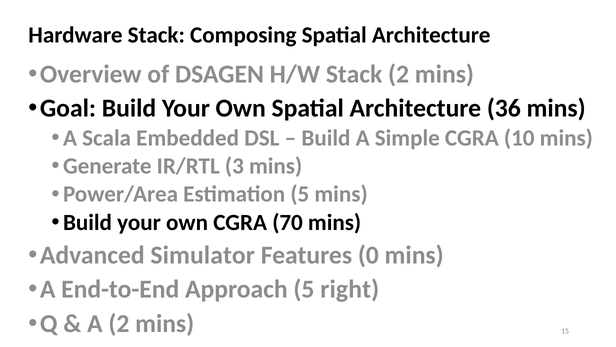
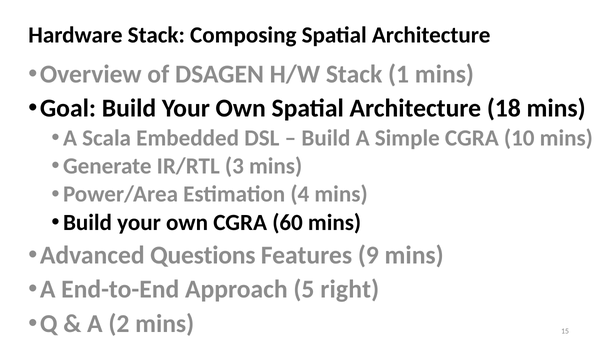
Stack 2: 2 -> 1
36: 36 -> 18
Estimation 5: 5 -> 4
70: 70 -> 60
Simulator: Simulator -> Questions
0: 0 -> 9
